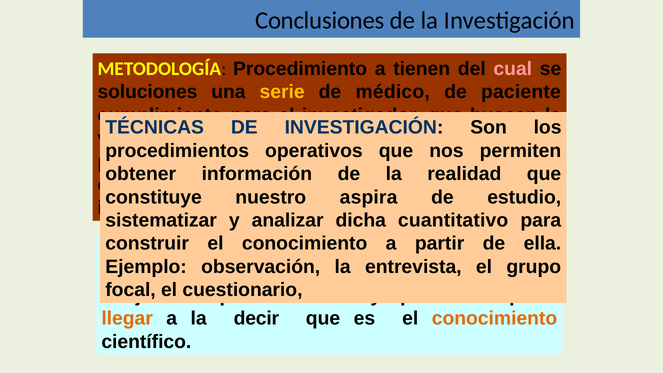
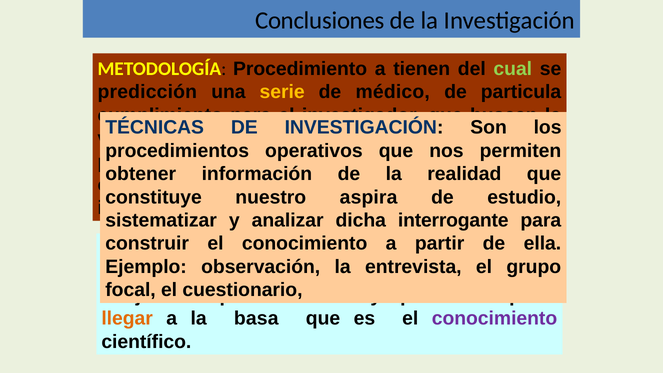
cual colour: pink -> light green
soluciones at (147, 92): soluciones -> predicción
paciente: paciente -> particula
cuantitativo: cuantitativo -> interrogante
decir: decir -> basa
conocimiento at (495, 318) colour: orange -> purple
